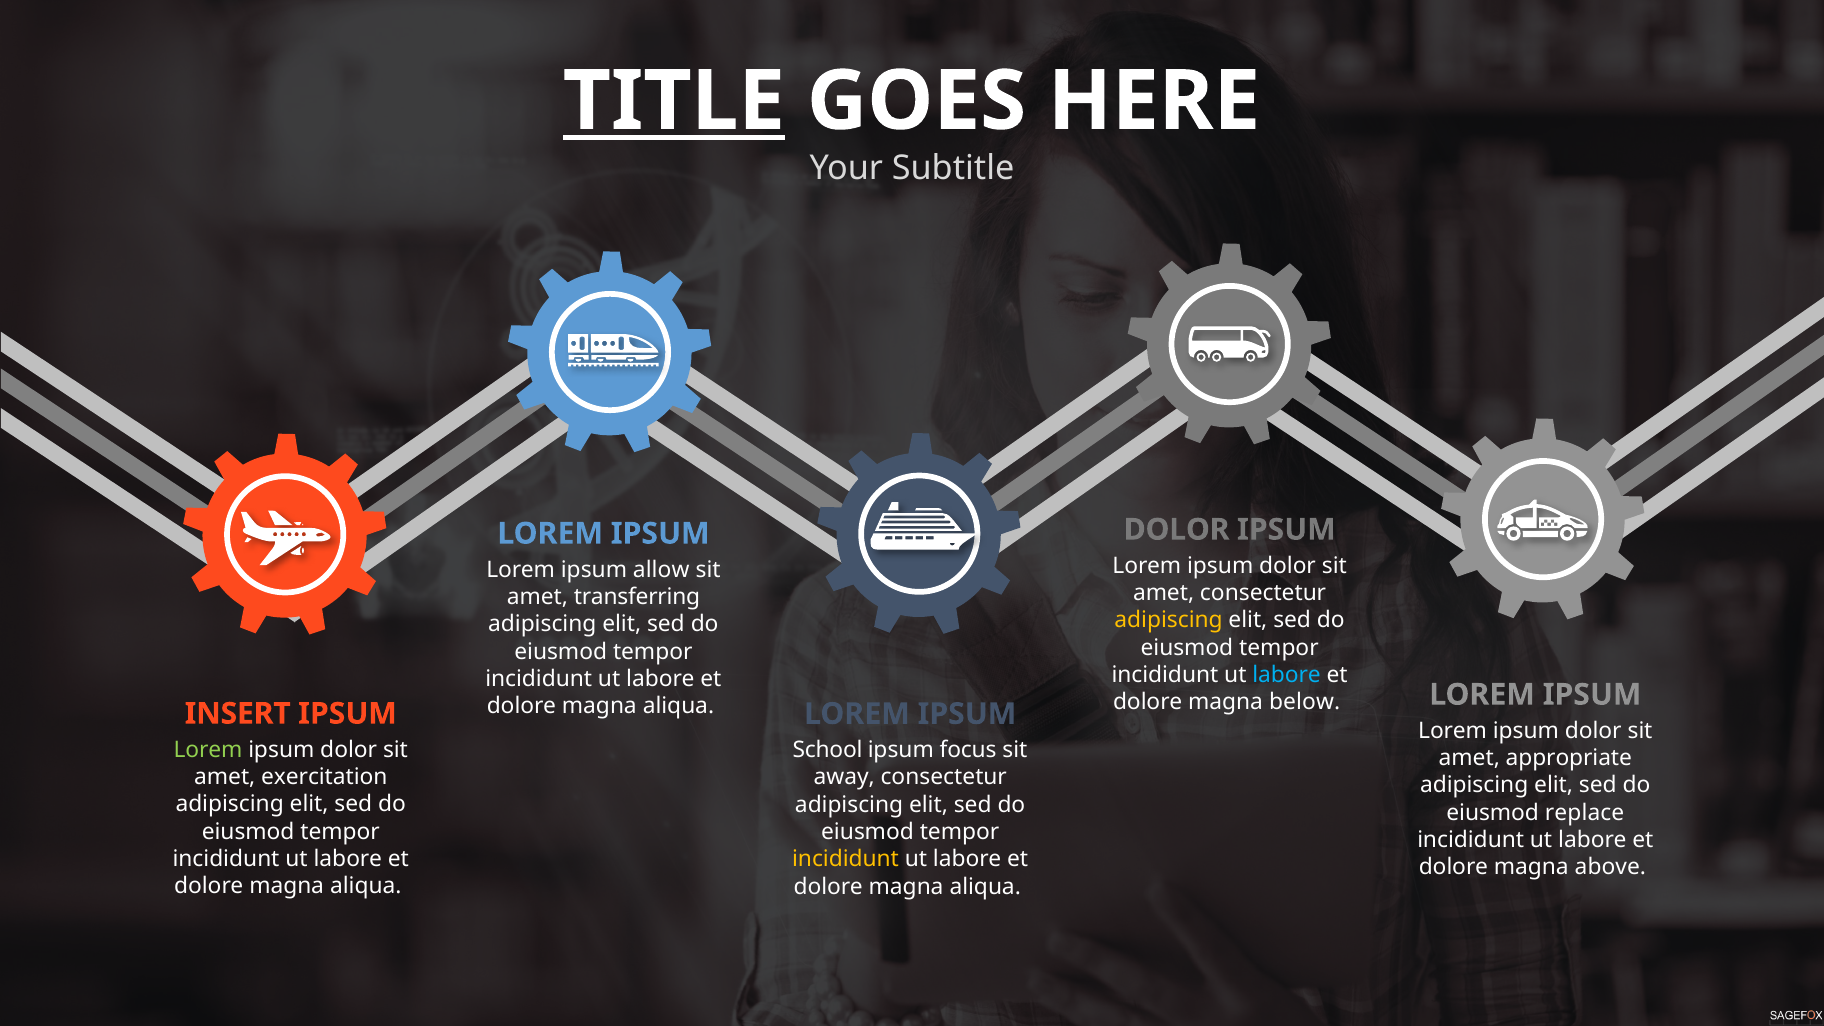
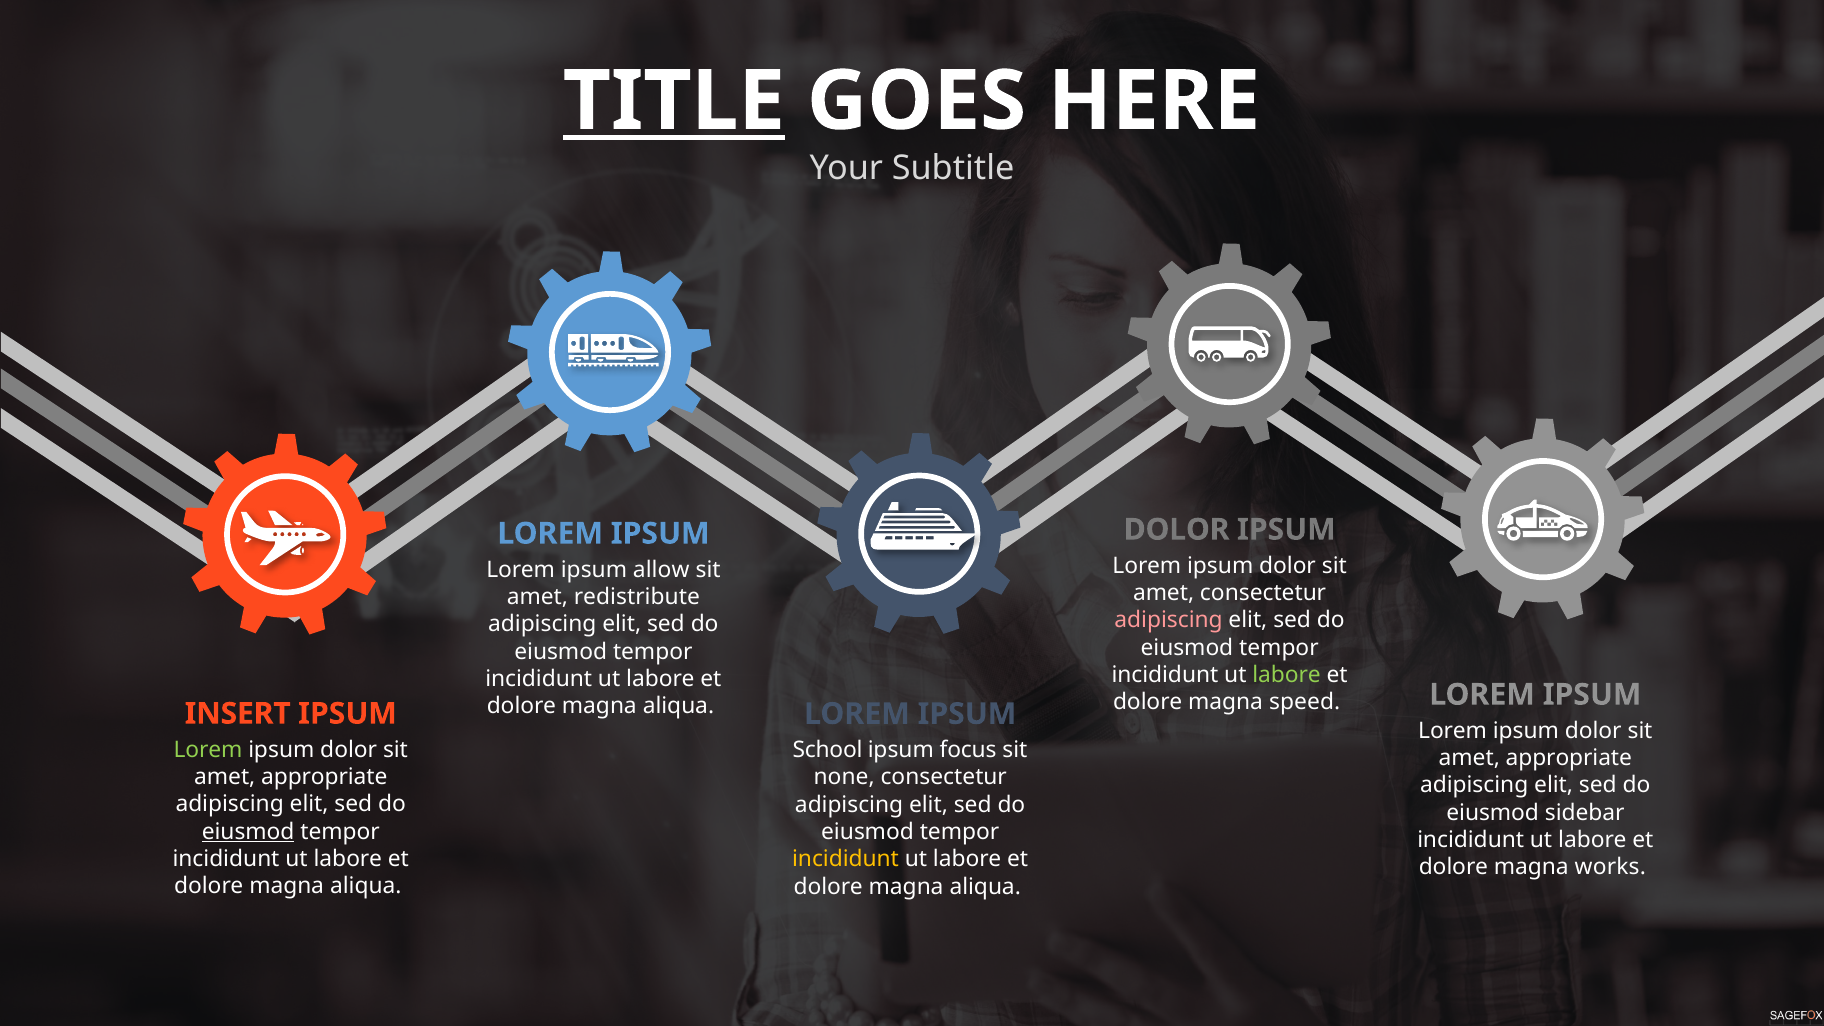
transferring: transferring -> redistribute
adipiscing at (1169, 620) colour: yellow -> pink
labore at (1287, 675) colour: light blue -> light green
below: below -> speed
exercitation at (324, 777): exercitation -> appropriate
away: away -> none
replace: replace -> sidebar
eiusmod at (248, 832) underline: none -> present
above: above -> works
